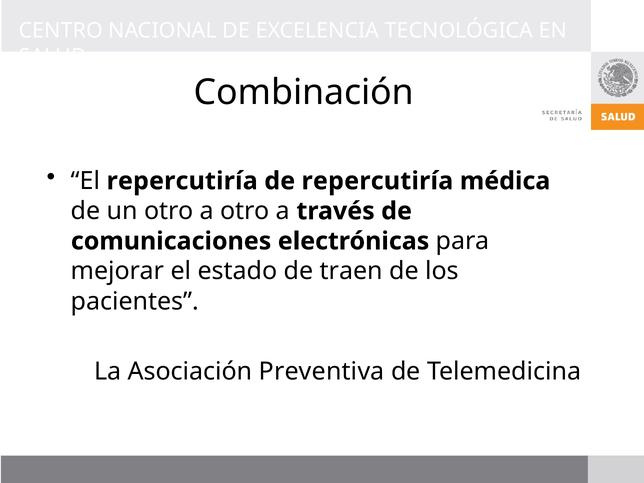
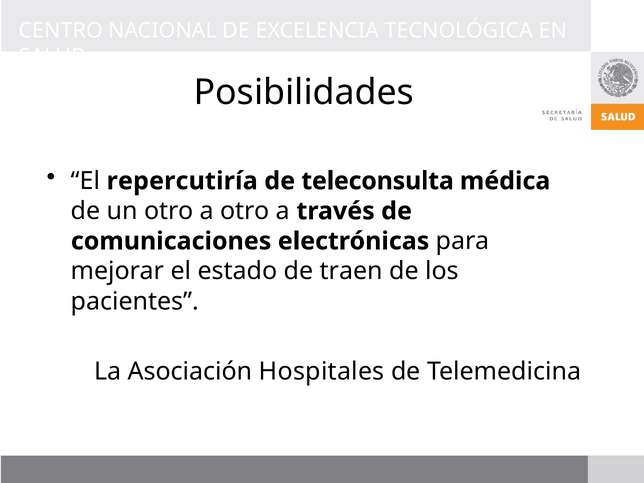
Combinación: Combinación -> Posibilidades
de repercutiría: repercutiría -> teleconsulta
Preventiva: Preventiva -> Hospitales
